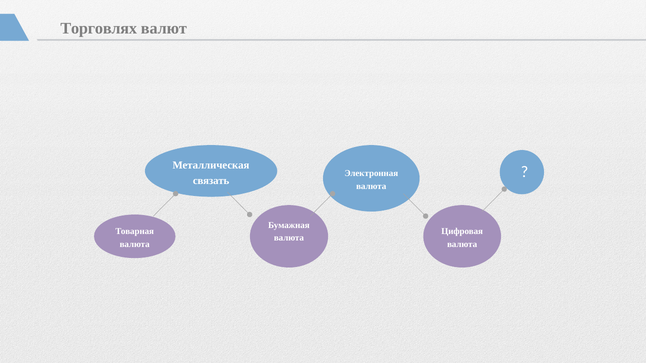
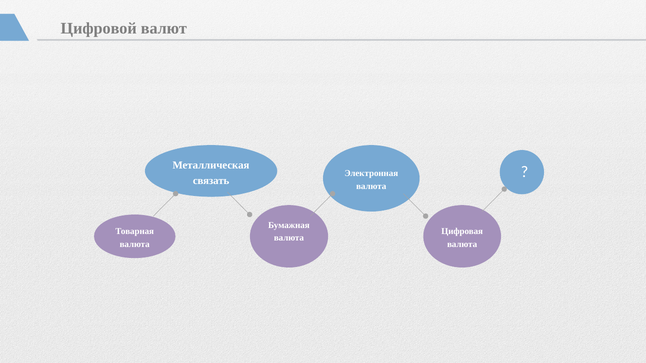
Торговлях: Торговлях -> Цифровой
